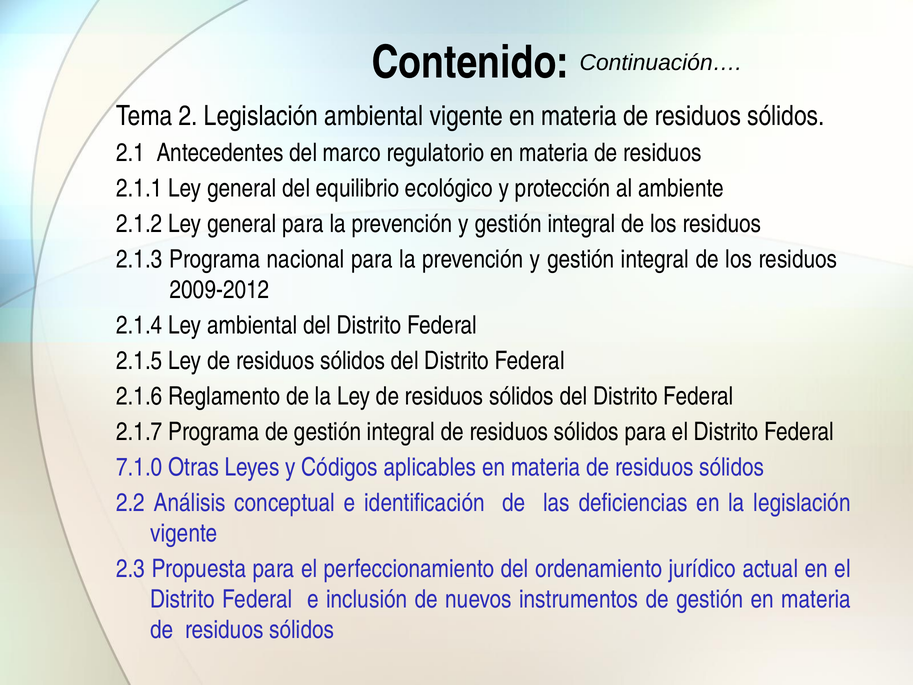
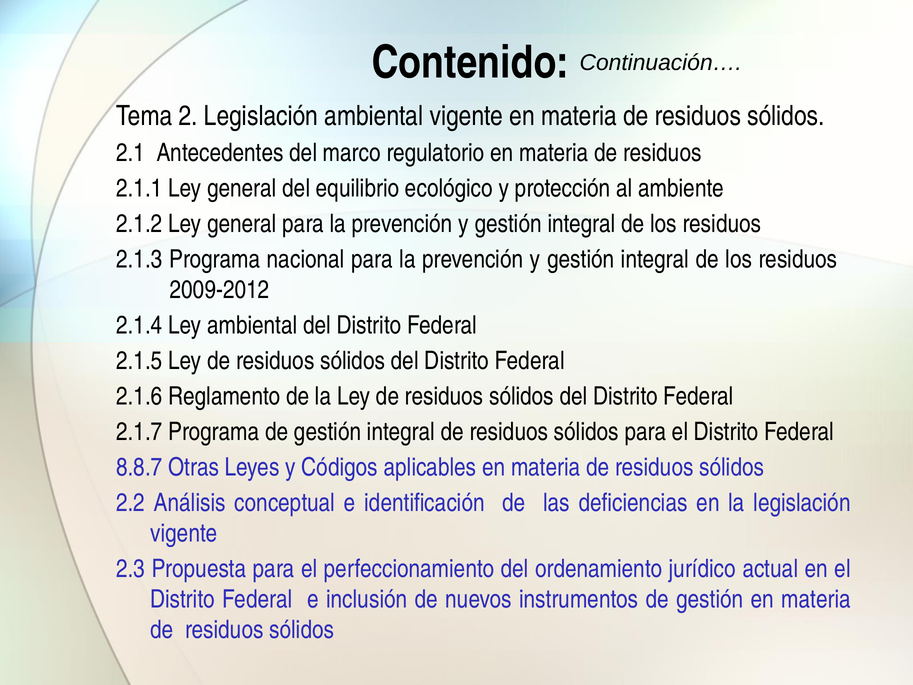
7.1.0: 7.1.0 -> 8.8.7
